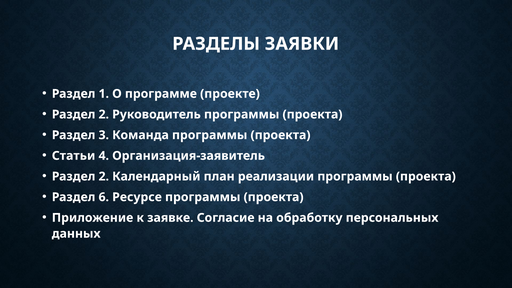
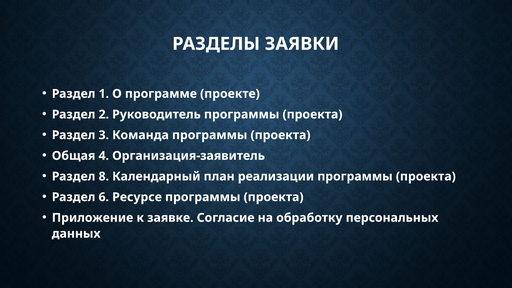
Статьи: Статьи -> Общая
2 at (104, 176): 2 -> 8
